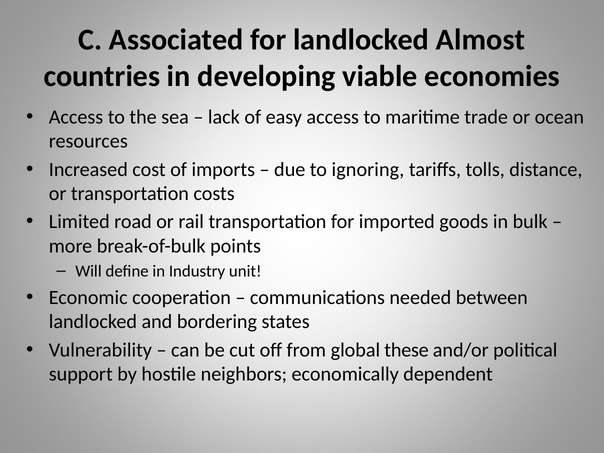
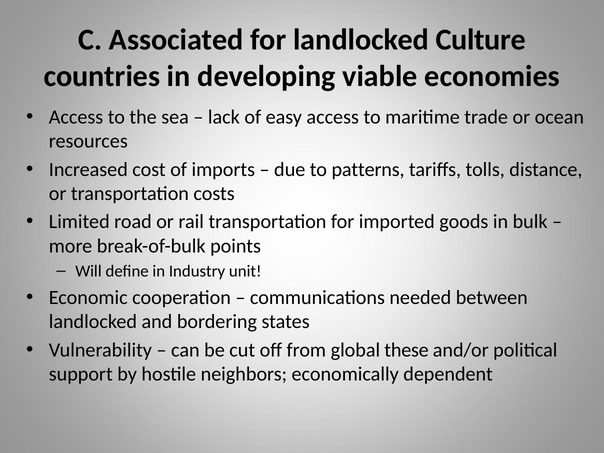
Almost: Almost -> Culture
ignoring: ignoring -> patterns
